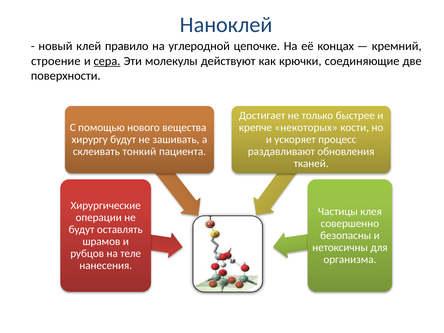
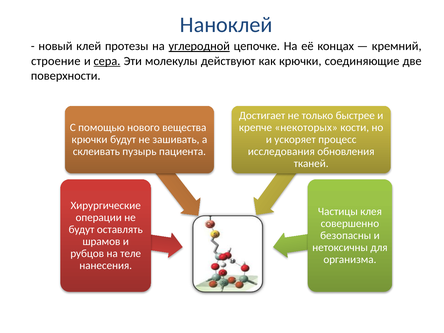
правило: правило -> протезы
углеродной underline: none -> present
хирургу at (90, 140): хирургу -> крючки
тонкий: тонкий -> пузырь
раздавливают: раздавливают -> исследования
